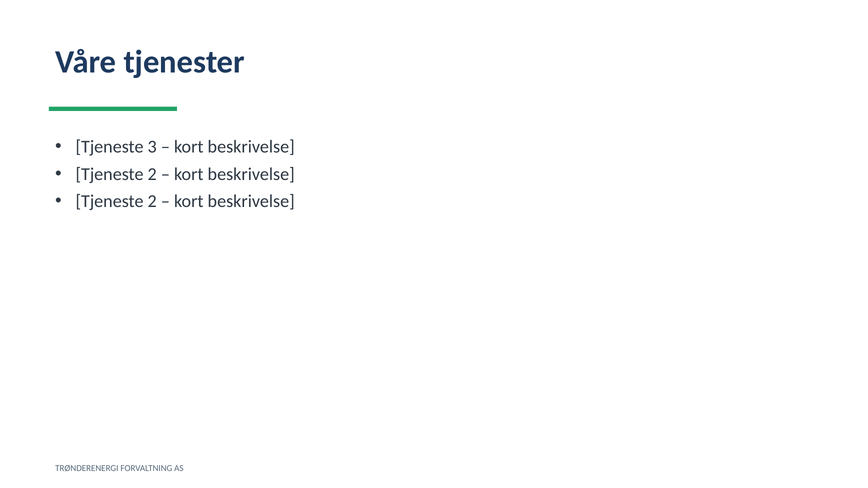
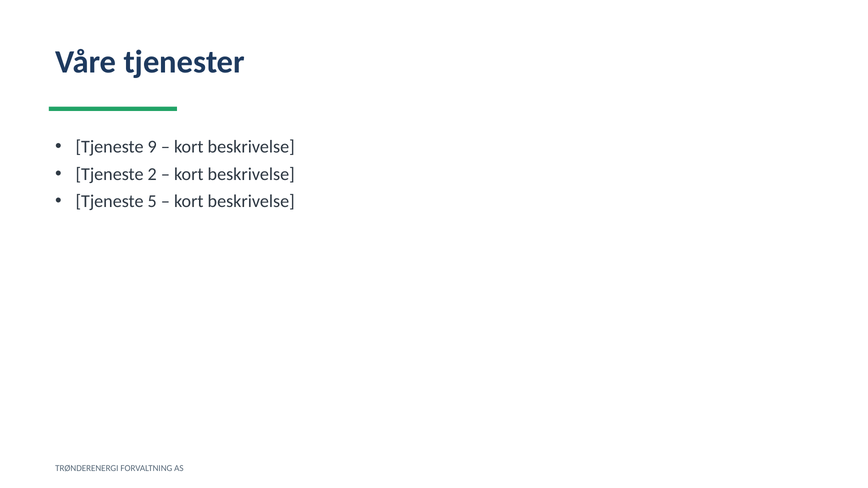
3: 3 -> 9
2 at (152, 201): 2 -> 5
